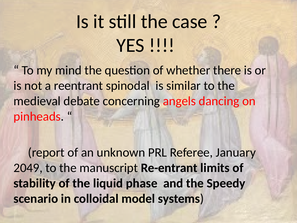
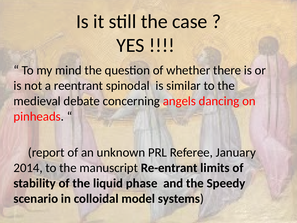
2049: 2049 -> 2014
